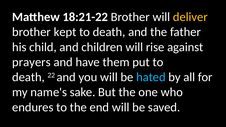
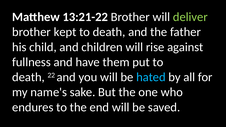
18:21-22: 18:21-22 -> 13:21-22
deliver colour: yellow -> light green
prayers: prayers -> fullness
